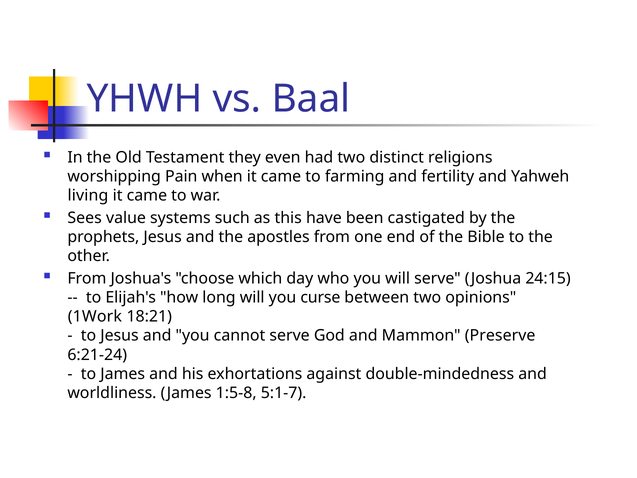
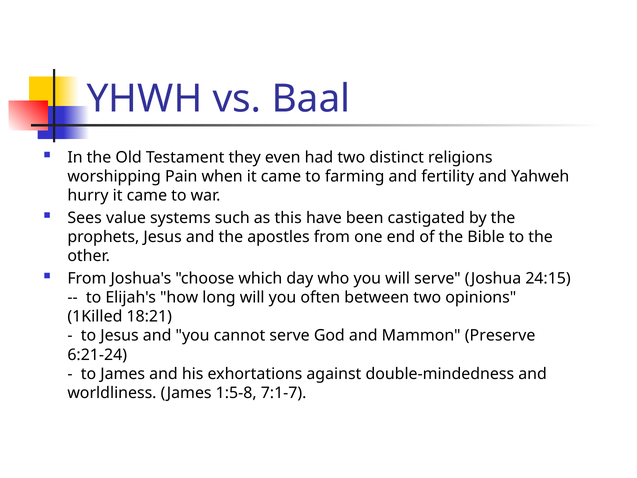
living: living -> hurry
curse: curse -> often
1Work: 1Work -> 1Killed
5:1-7: 5:1-7 -> 7:1-7
